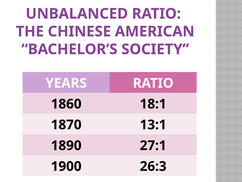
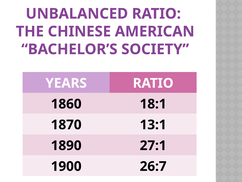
26:3: 26:3 -> 26:7
